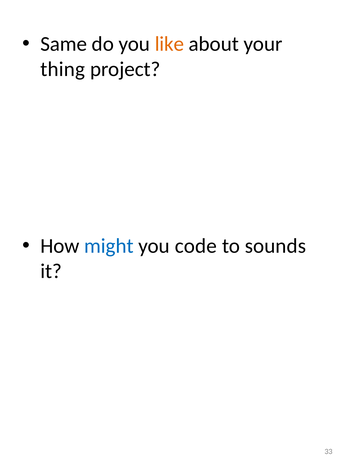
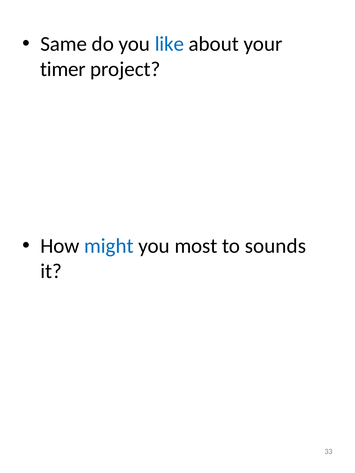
like colour: orange -> blue
thing: thing -> timer
code: code -> most
